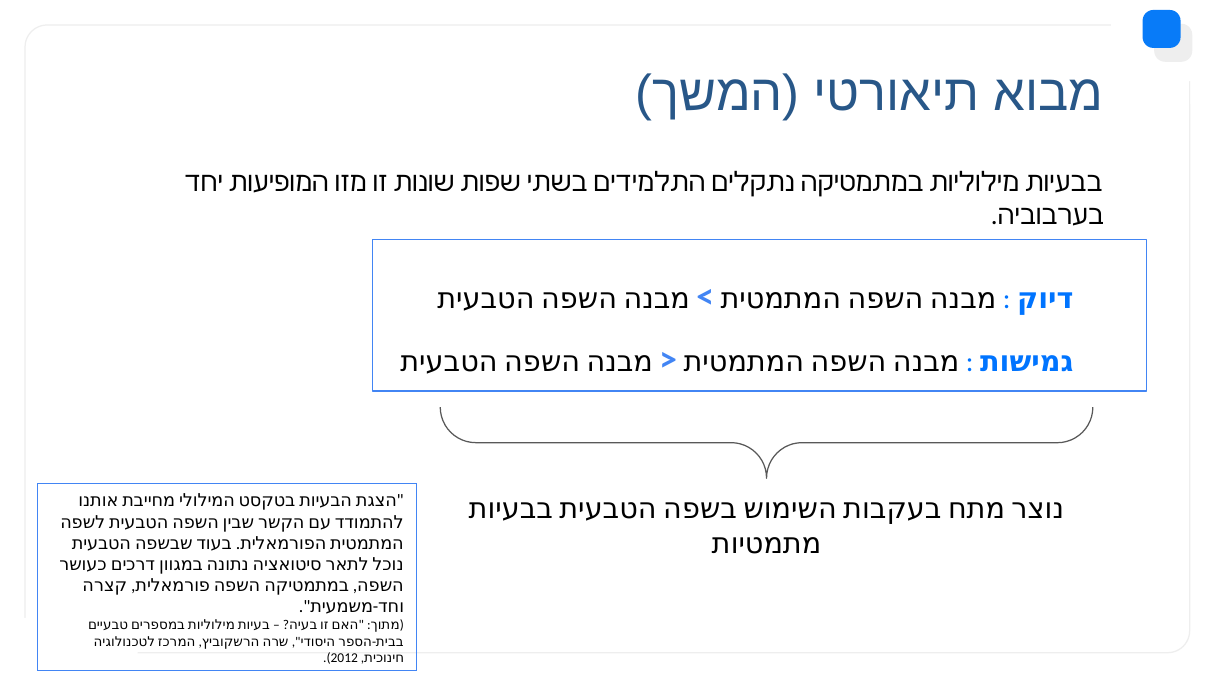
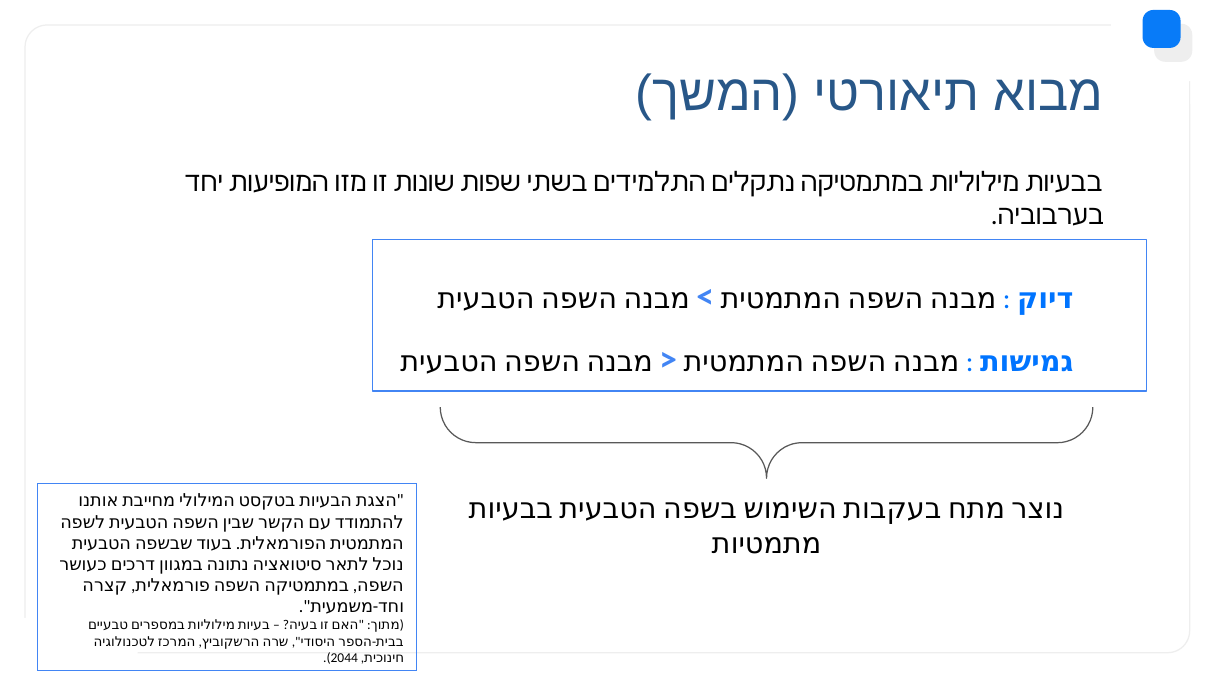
2012: 2012 -> 2044
